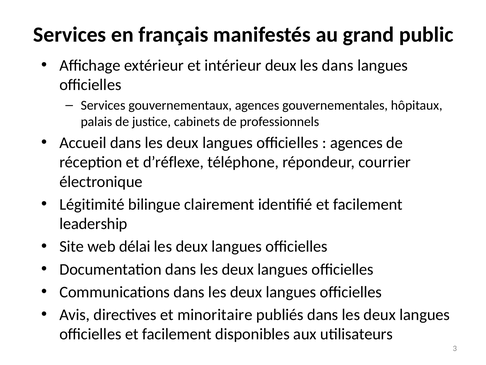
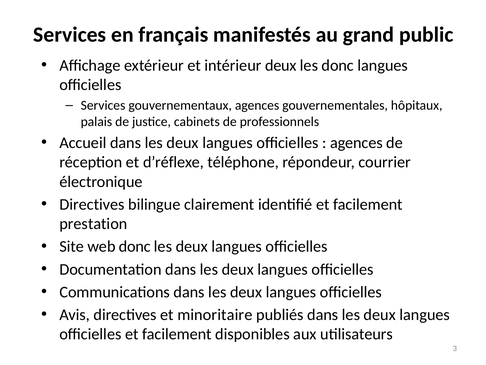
les dans: dans -> donc
Légitimité at (92, 204): Légitimité -> Directives
leadership: leadership -> prestation
web délai: délai -> donc
